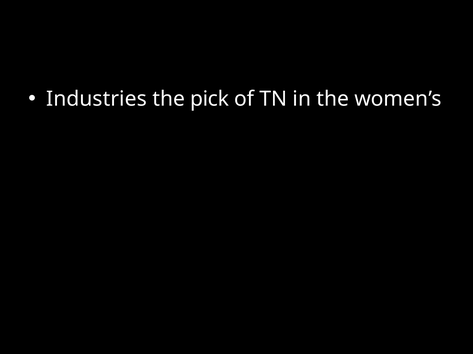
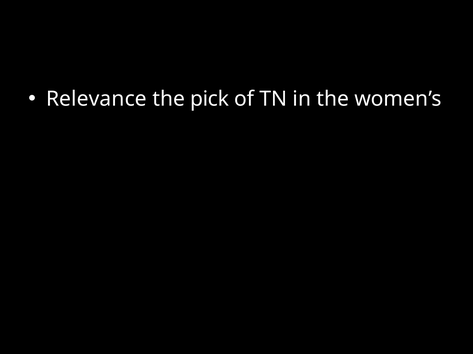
Industries: Industries -> Relevance
